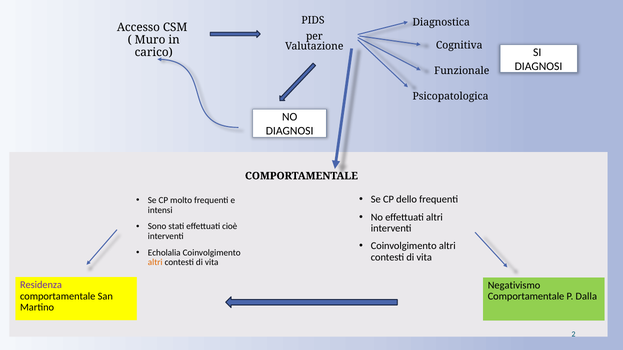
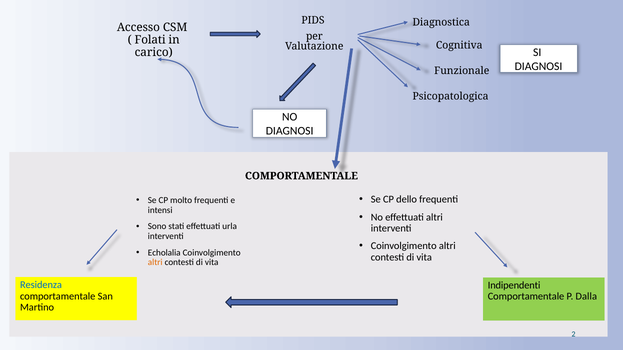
Muro: Muro -> Folati
cioè: cioè -> urla
Residenza colour: purple -> blue
Negativismo: Negativismo -> Indipendenti
